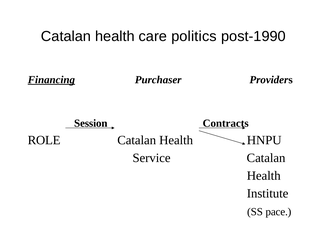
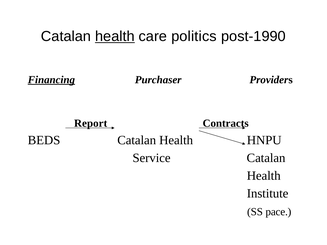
health at (115, 36) underline: none -> present
Session: Session -> Report
ROLE: ROLE -> BEDS
